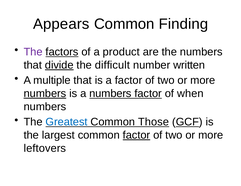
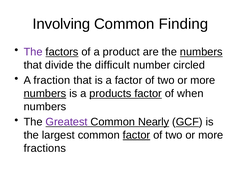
Appears: Appears -> Involving
numbers at (201, 52) underline: none -> present
divide underline: present -> none
written: written -> circled
multiple: multiple -> fraction
a numbers: numbers -> products
Greatest colour: blue -> purple
Those: Those -> Nearly
leftovers: leftovers -> fractions
